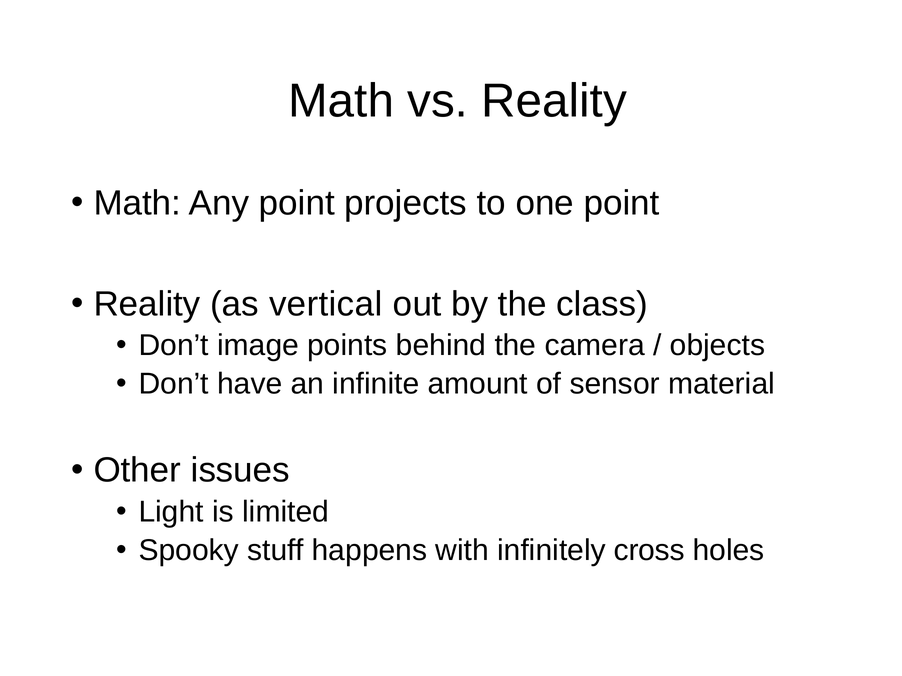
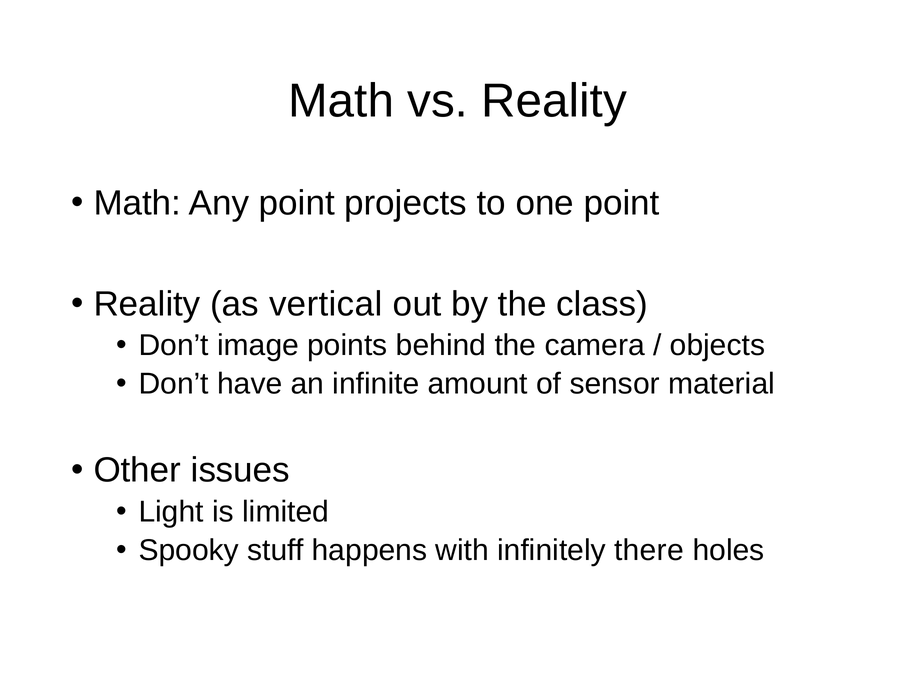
cross: cross -> there
